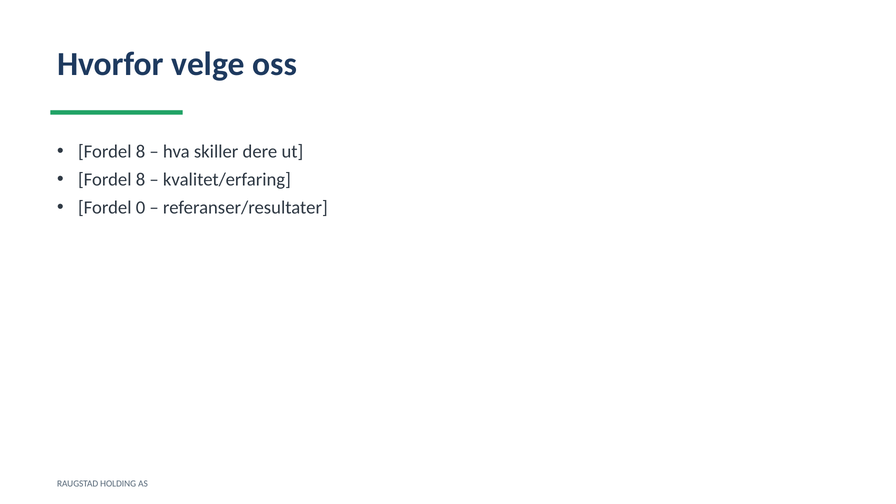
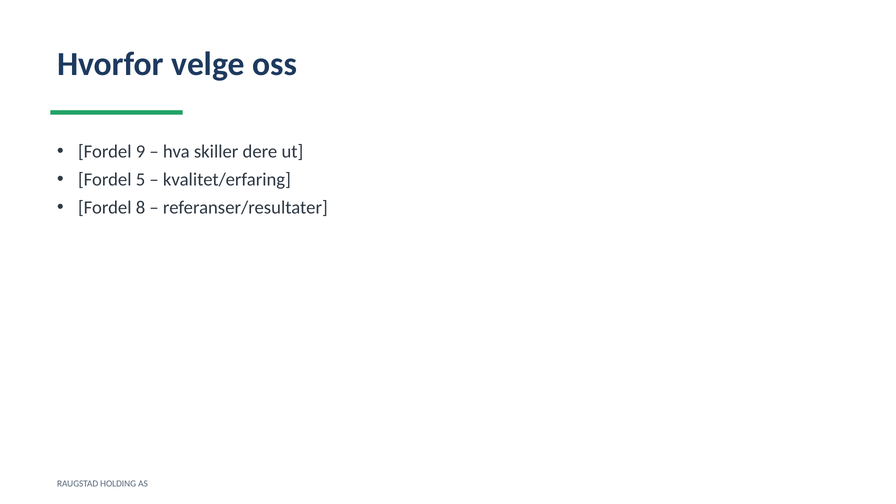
8 at (141, 152): 8 -> 9
8 at (141, 180): 8 -> 5
0: 0 -> 8
